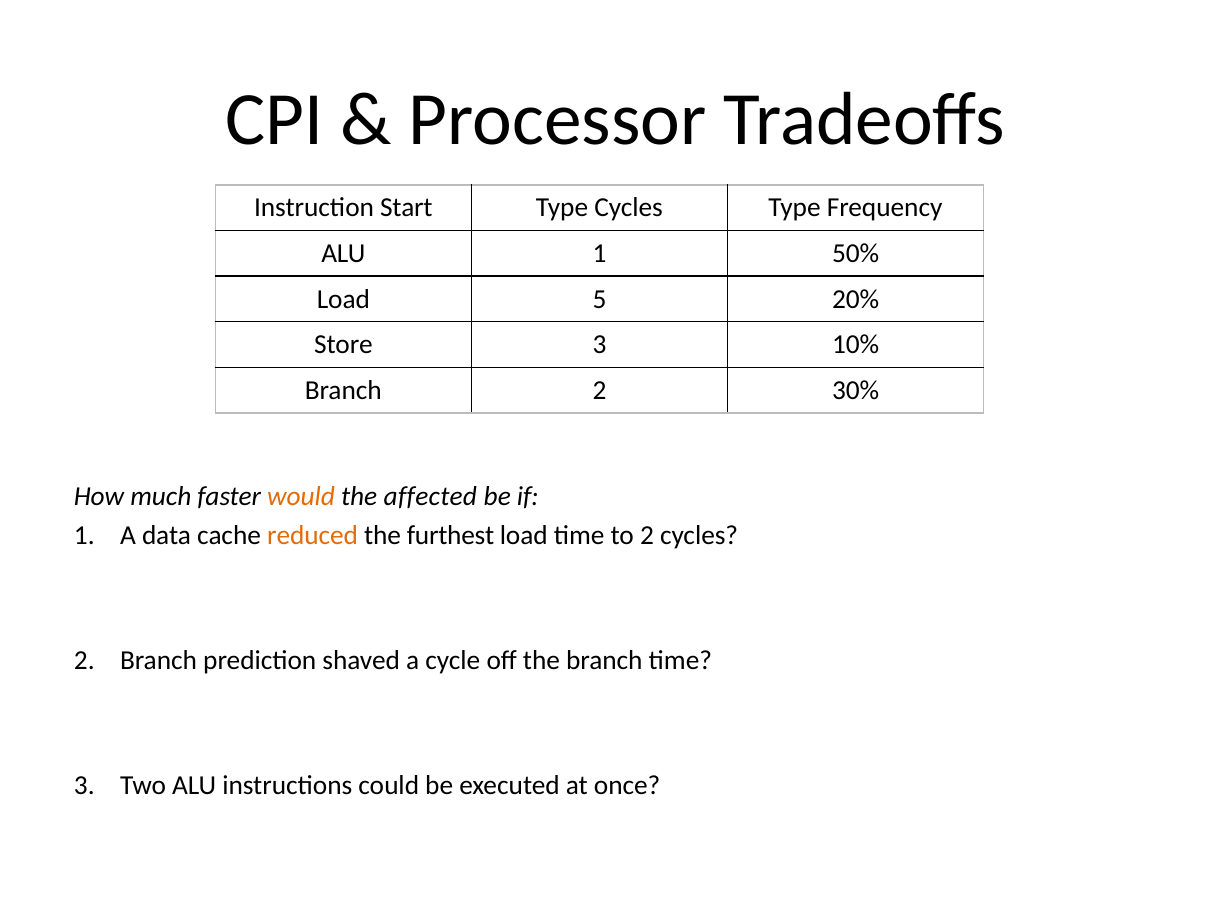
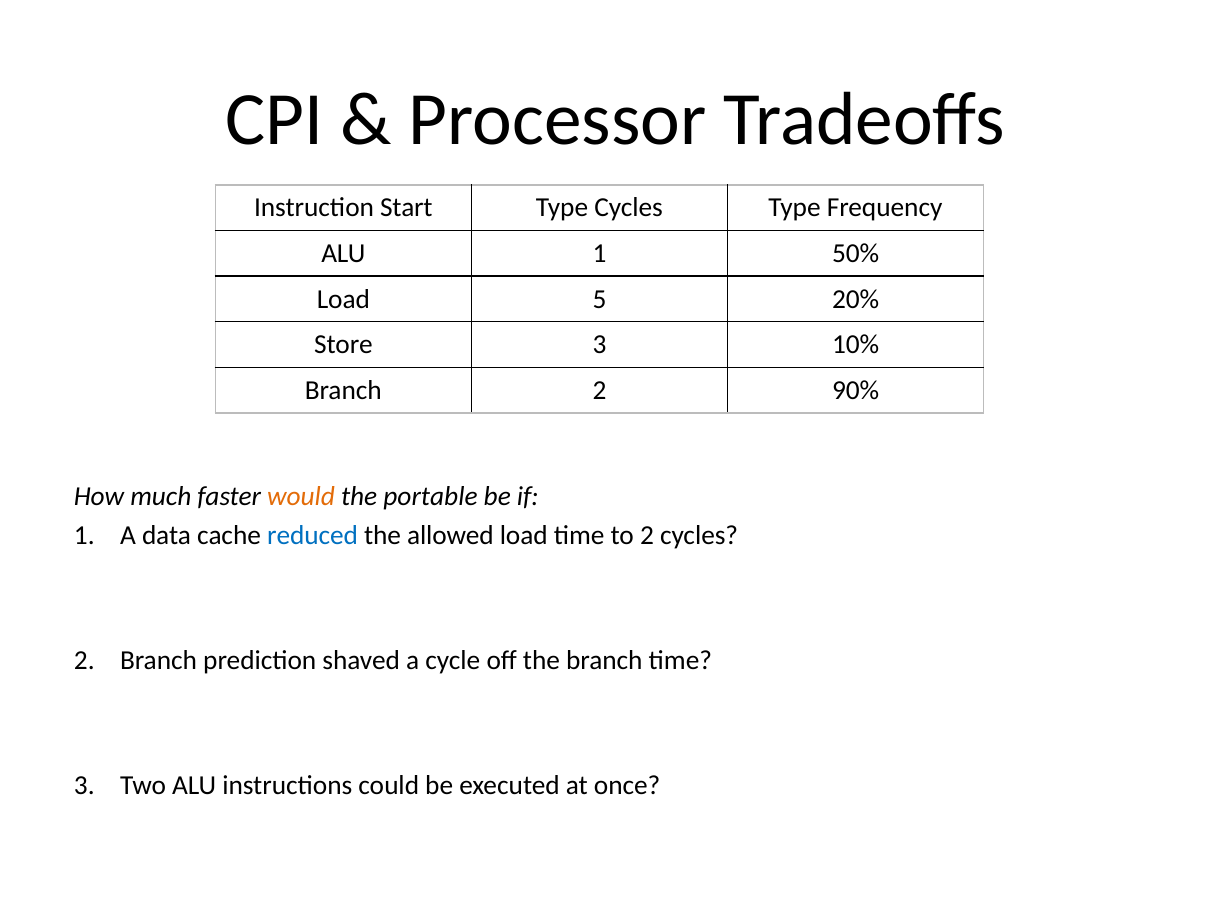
30%: 30% -> 90%
affected: affected -> portable
reduced colour: orange -> blue
furthest: furthest -> allowed
